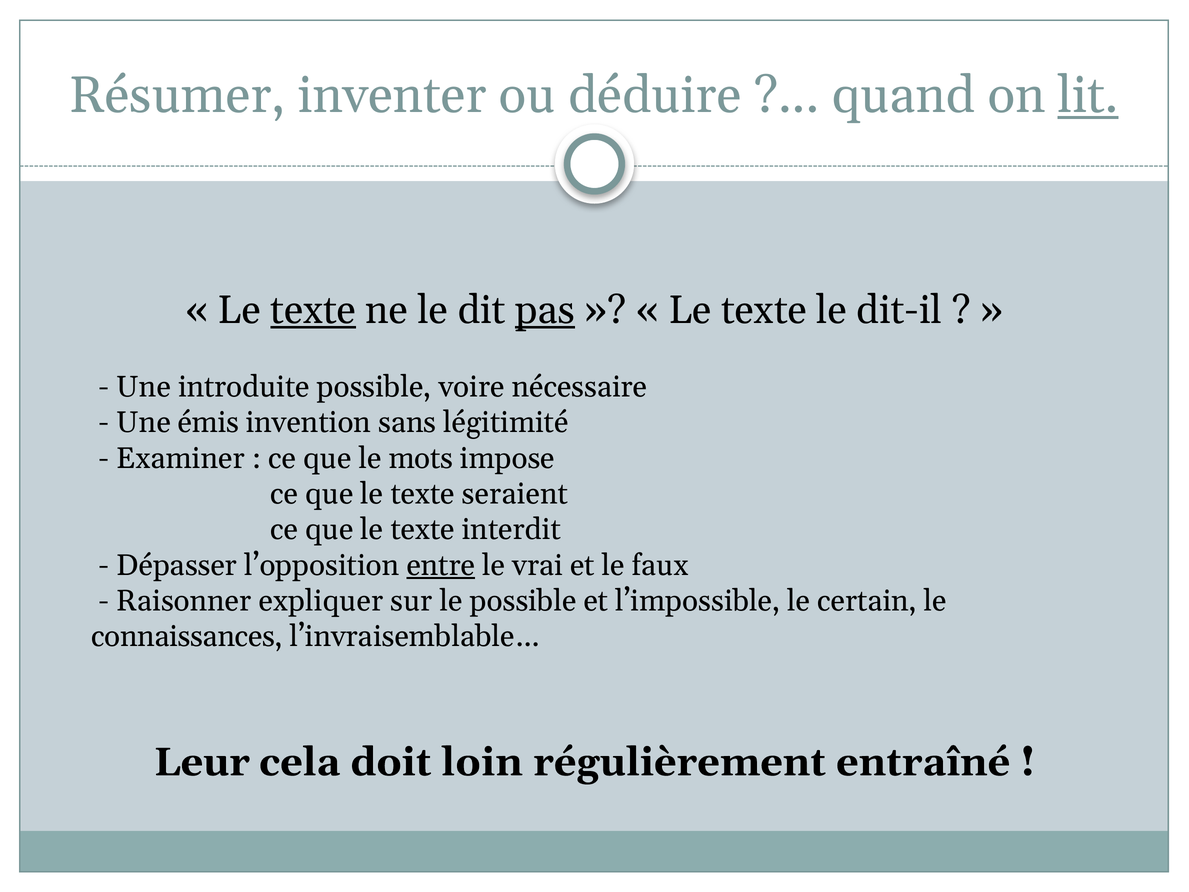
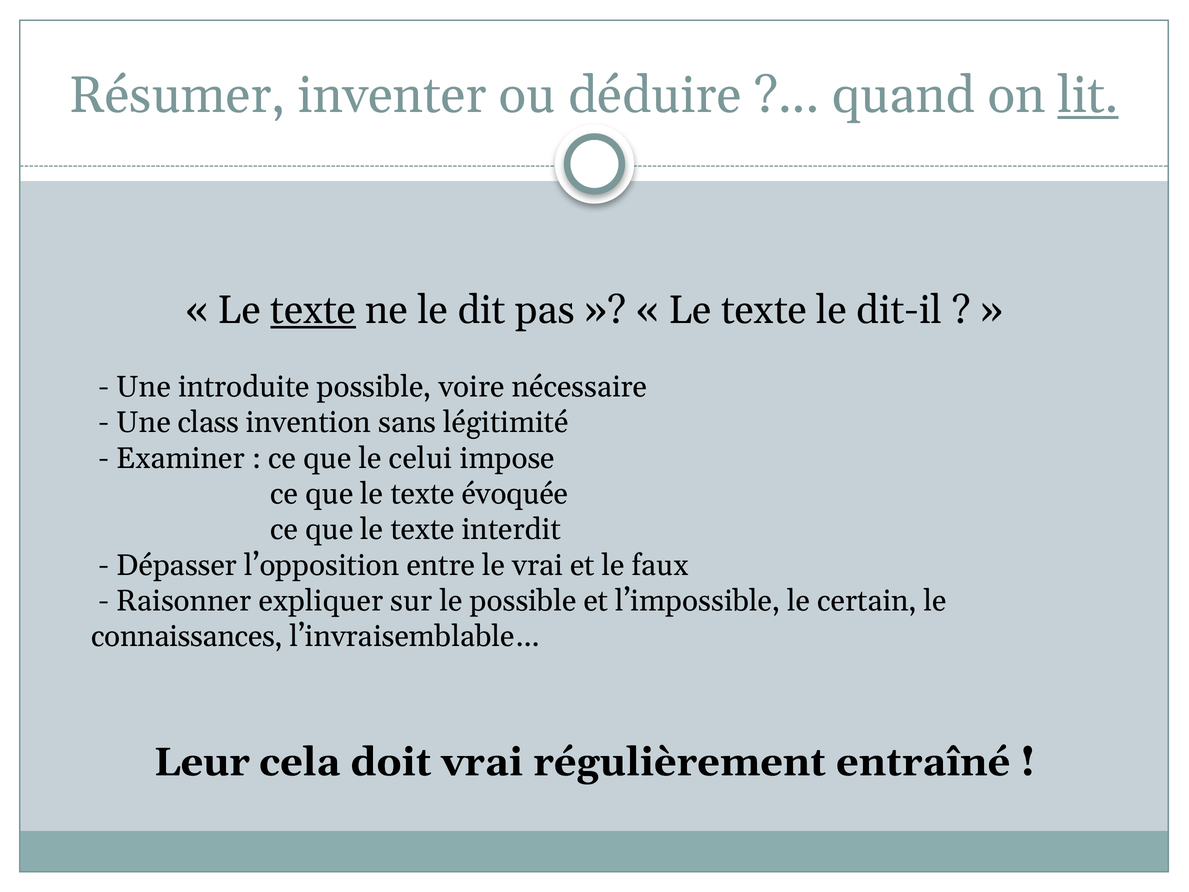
pas underline: present -> none
émis: émis -> class
mots: mots -> celui
seraient: seraient -> évoquée
entre underline: present -> none
doit loin: loin -> vrai
